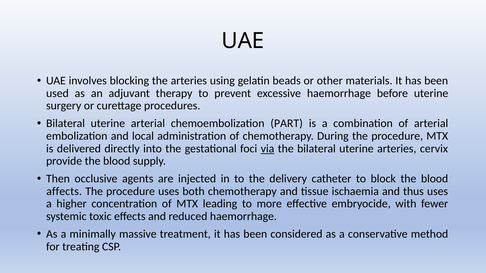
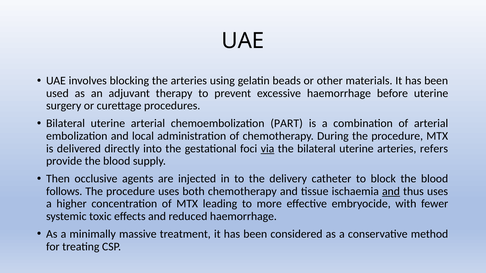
cervix: cervix -> refers
affects: affects -> follows
and at (391, 192) underline: none -> present
